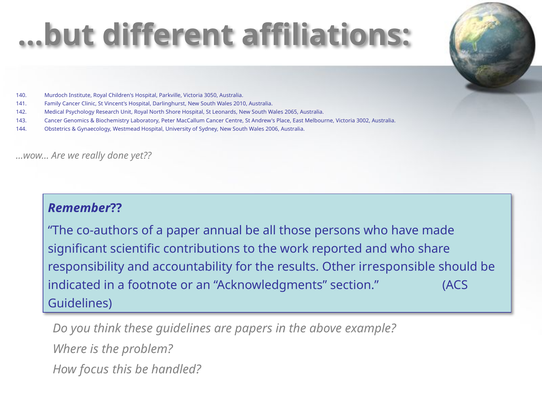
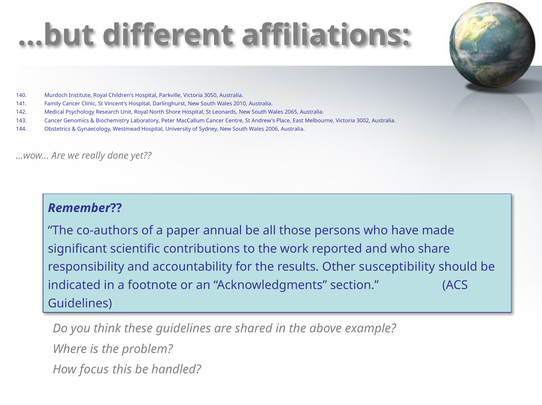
irresponsible: irresponsible -> susceptibility
papers: papers -> shared
